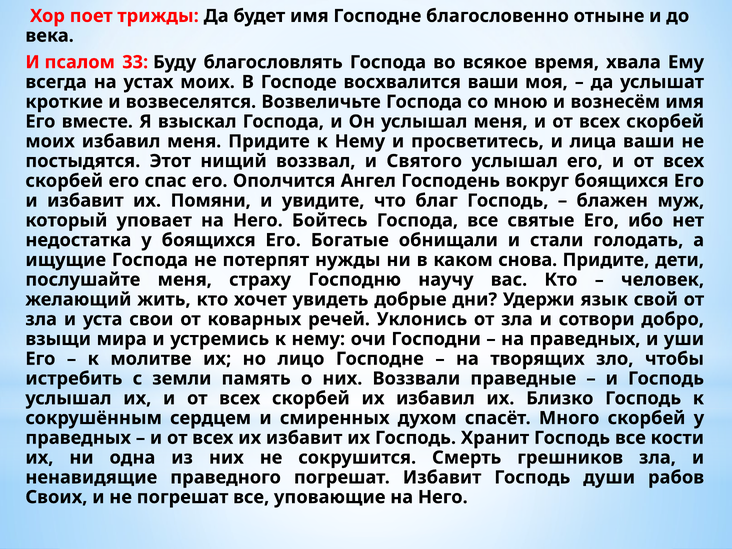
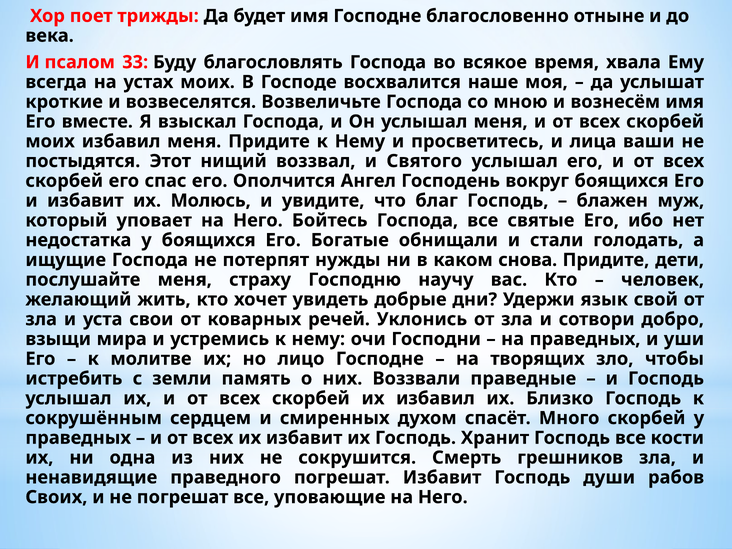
восхвалится ваши: ваши -> наше
Помяни: Помяни -> Молюсь
